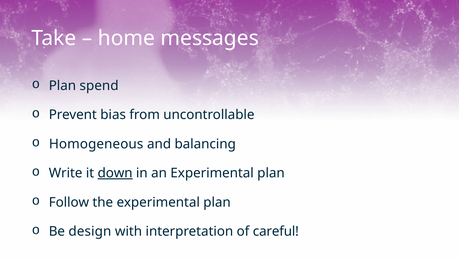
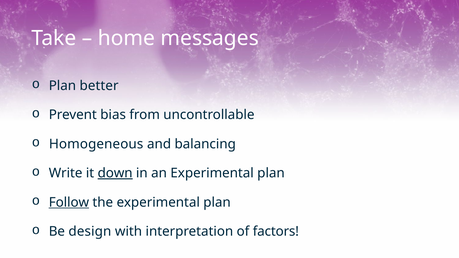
spend: spend -> better
Follow underline: none -> present
careful: careful -> factors
